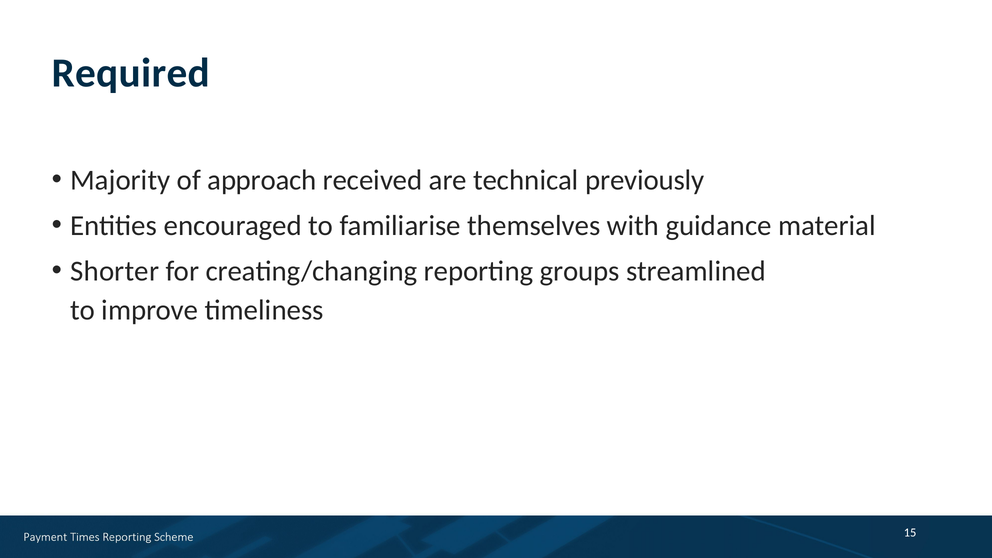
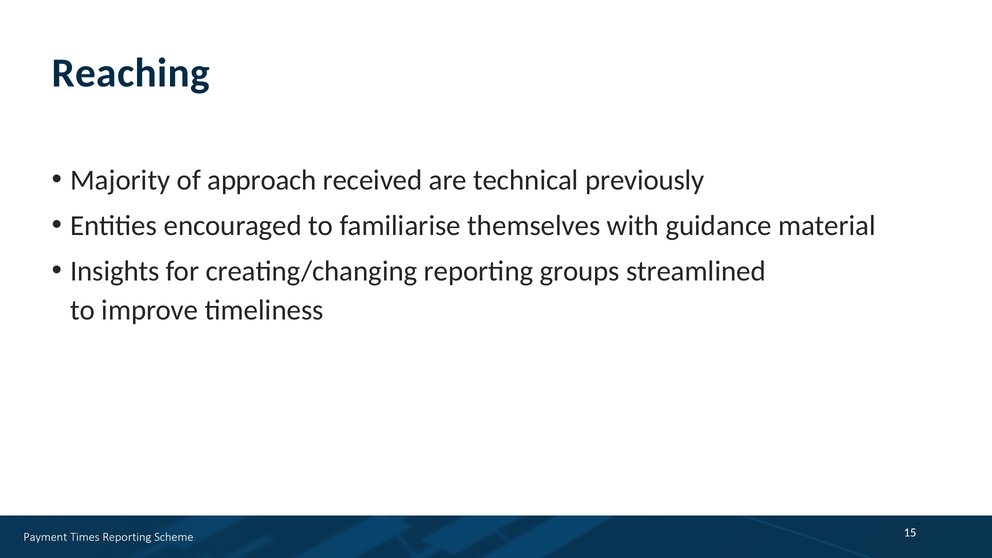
Required: Required -> Reaching
Shorter: Shorter -> Insights
